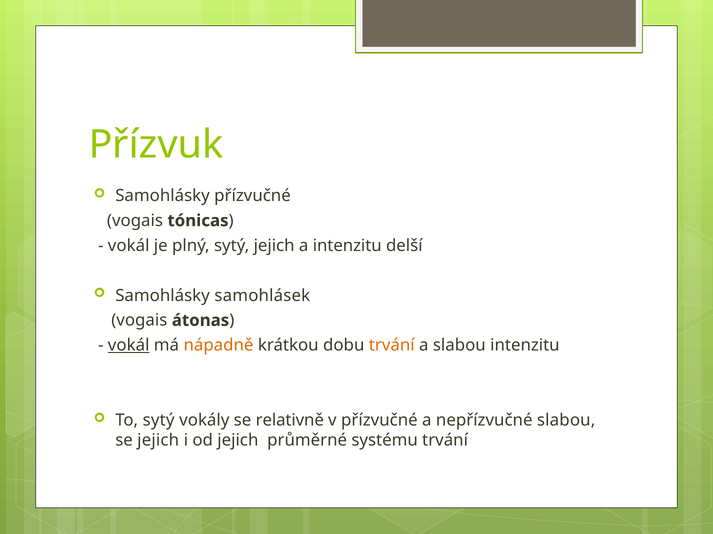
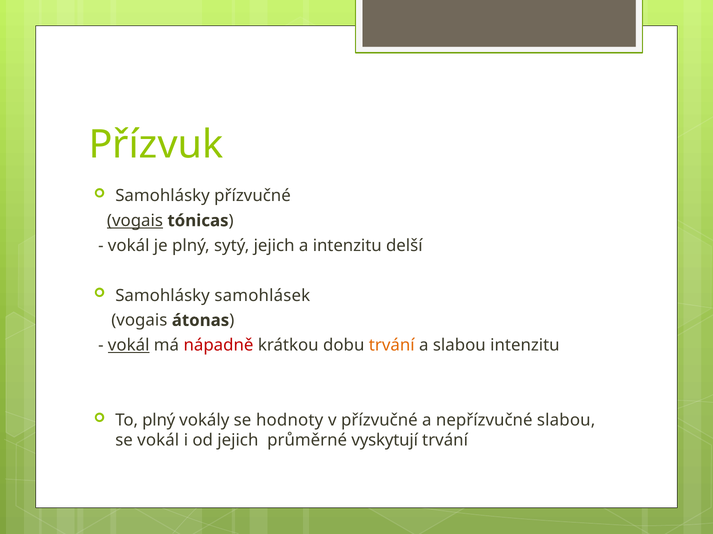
vogais at (135, 221) underline: none -> present
nápadně colour: orange -> red
To sytý: sytý -> plný
relativně: relativně -> hodnoty
se jejich: jejich -> vokál
systému: systému -> vyskytují
